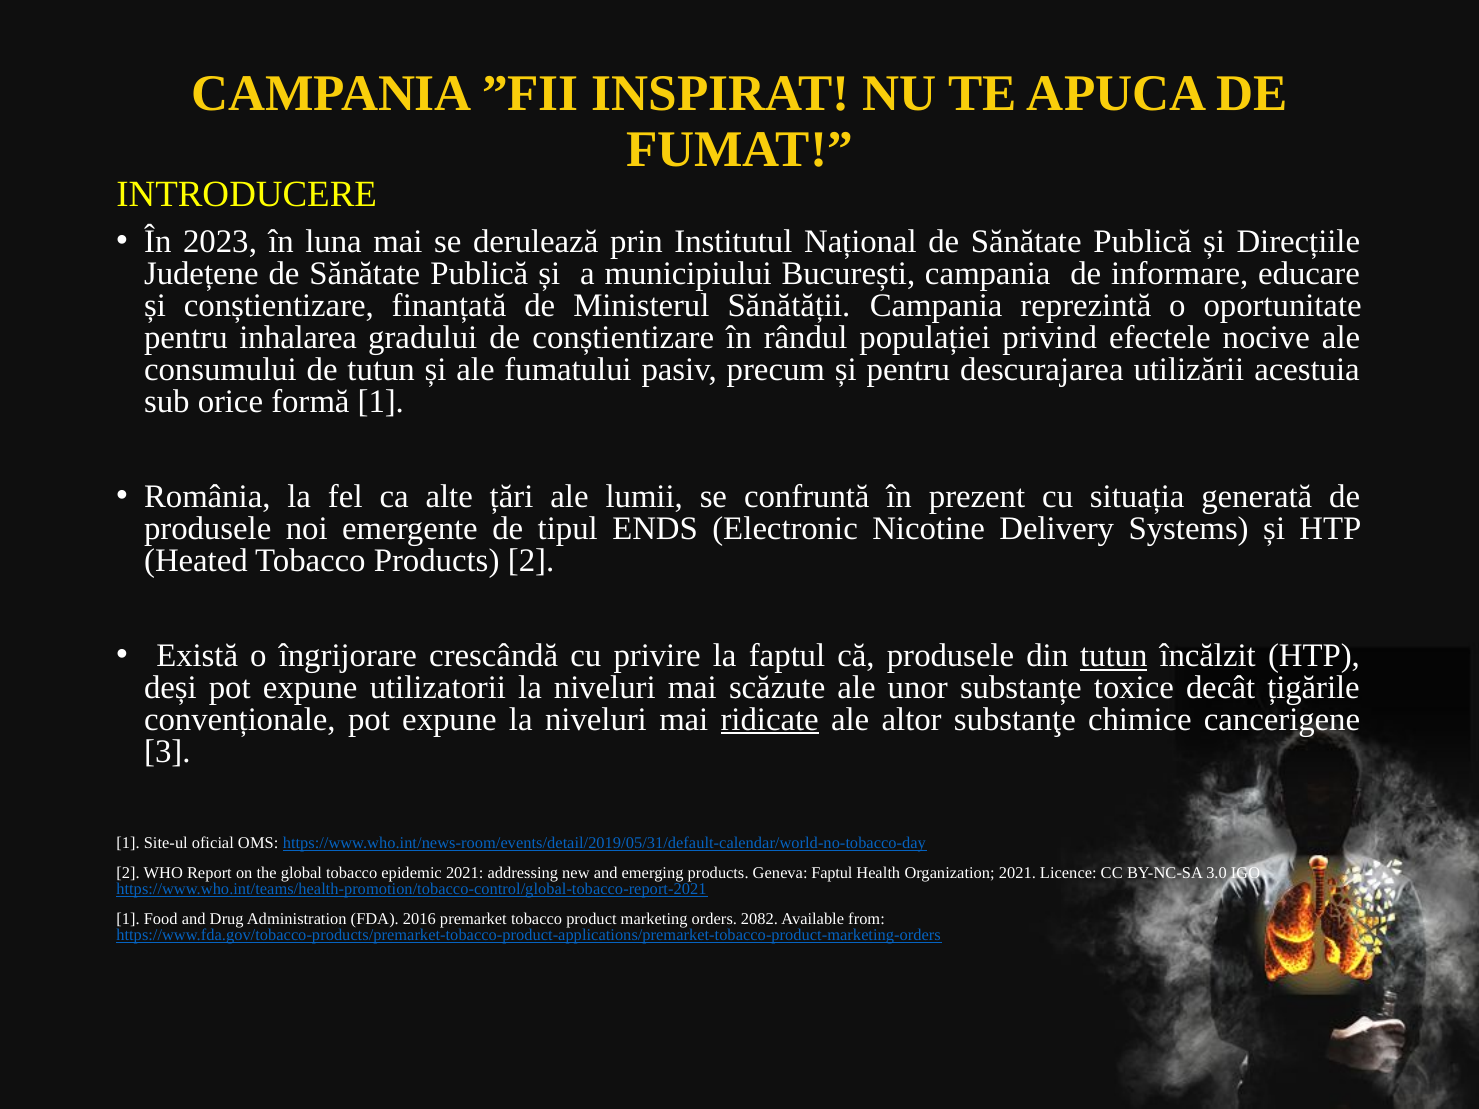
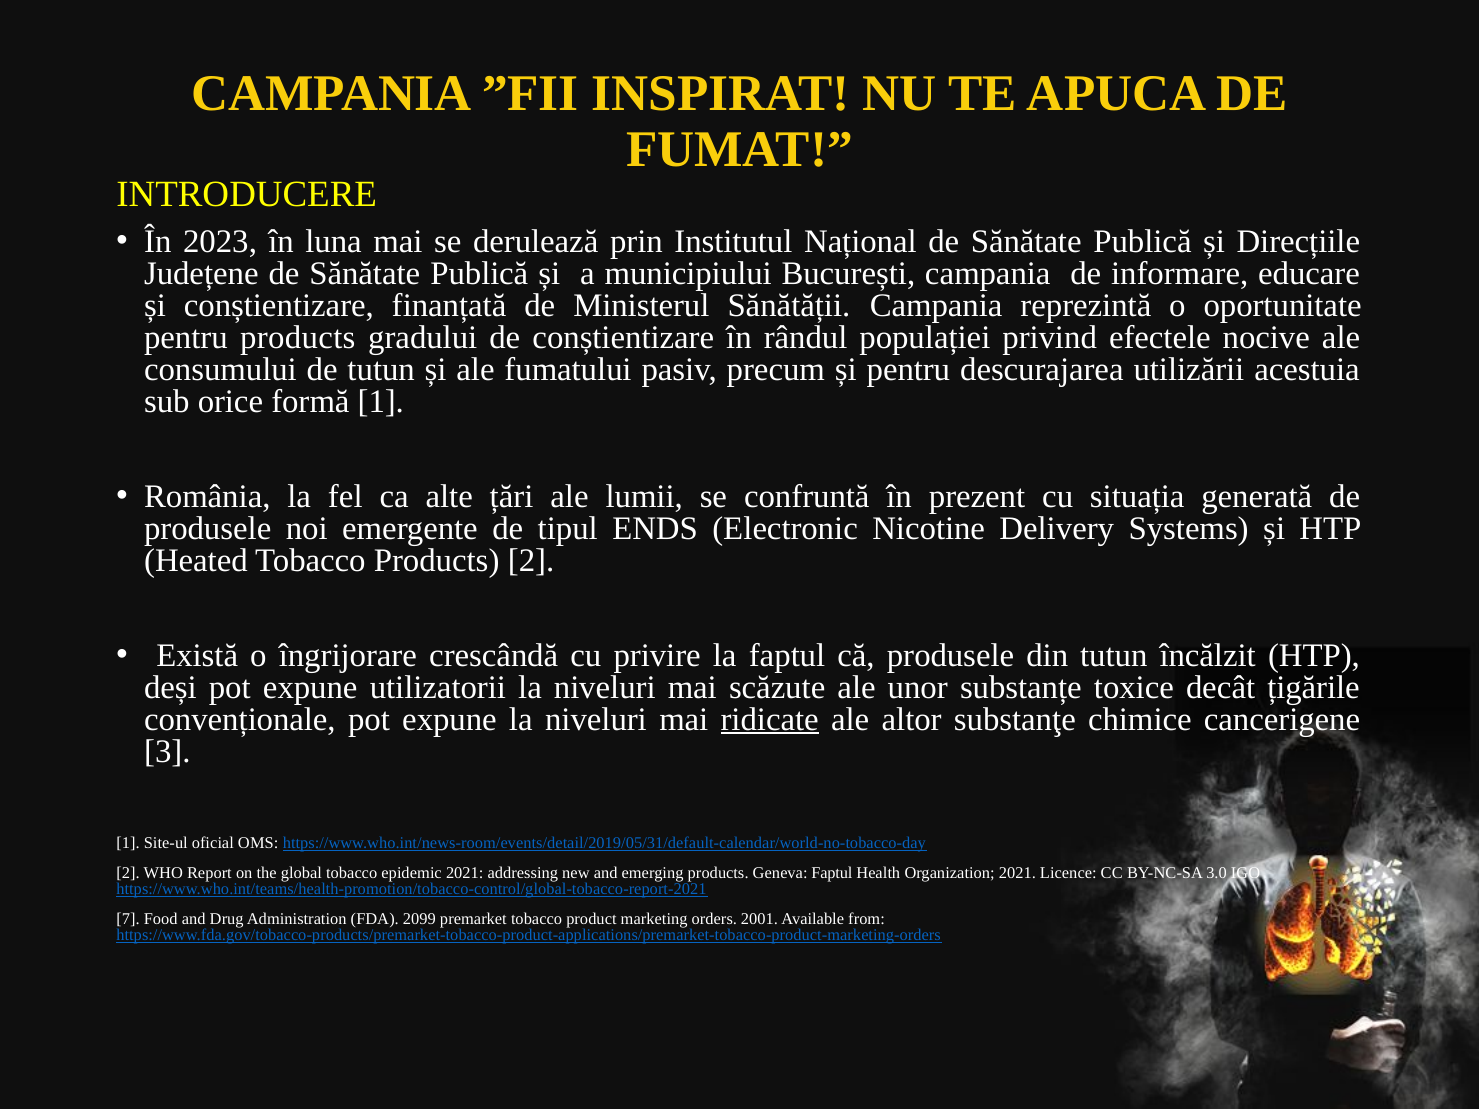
pentru inhalarea: inhalarea -> products
tutun at (1114, 656) underline: present -> none
1 at (128, 919): 1 -> 7
2016: 2016 -> 2099
2082: 2082 -> 2001
